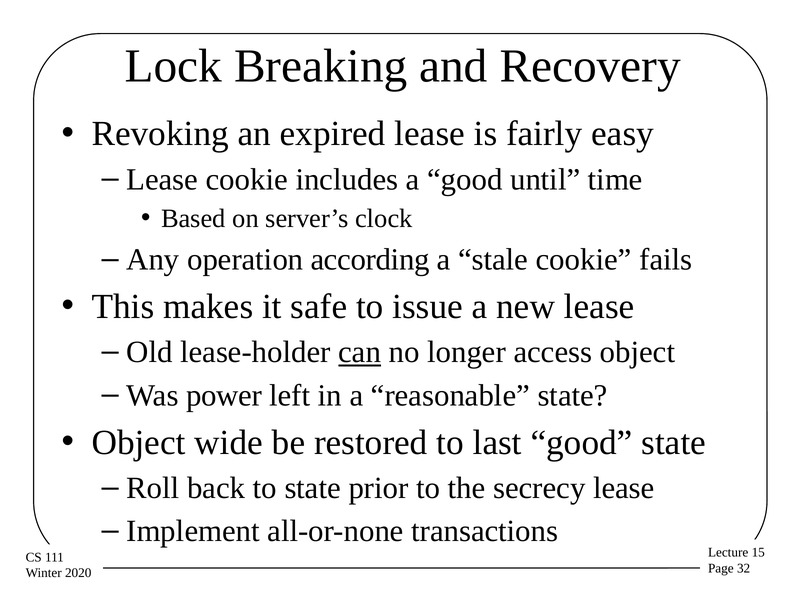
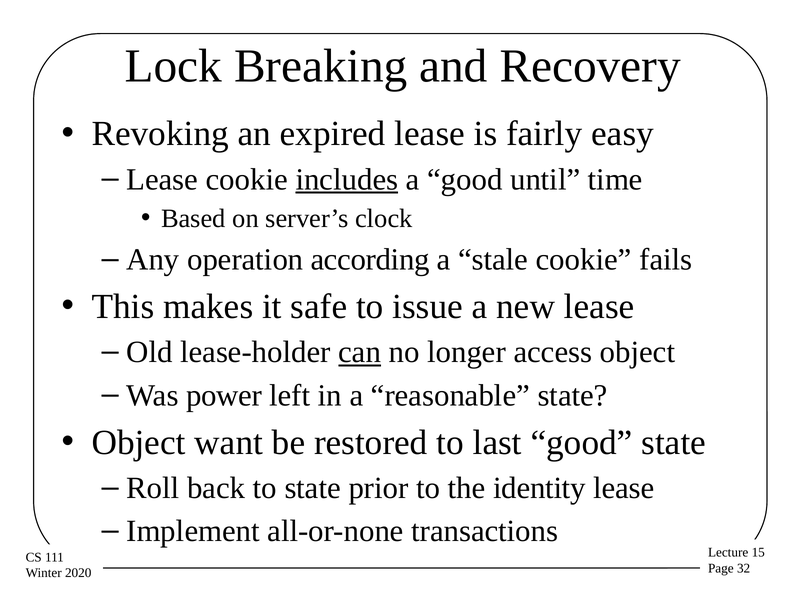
includes underline: none -> present
wide: wide -> want
secrecy: secrecy -> identity
